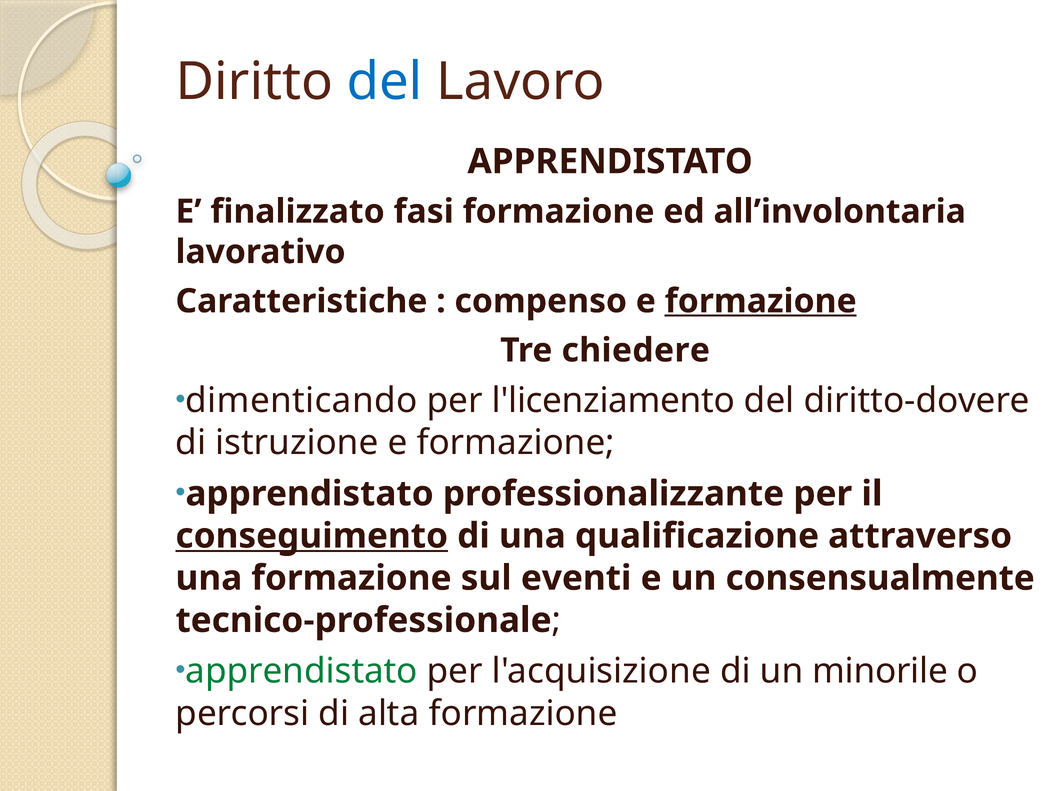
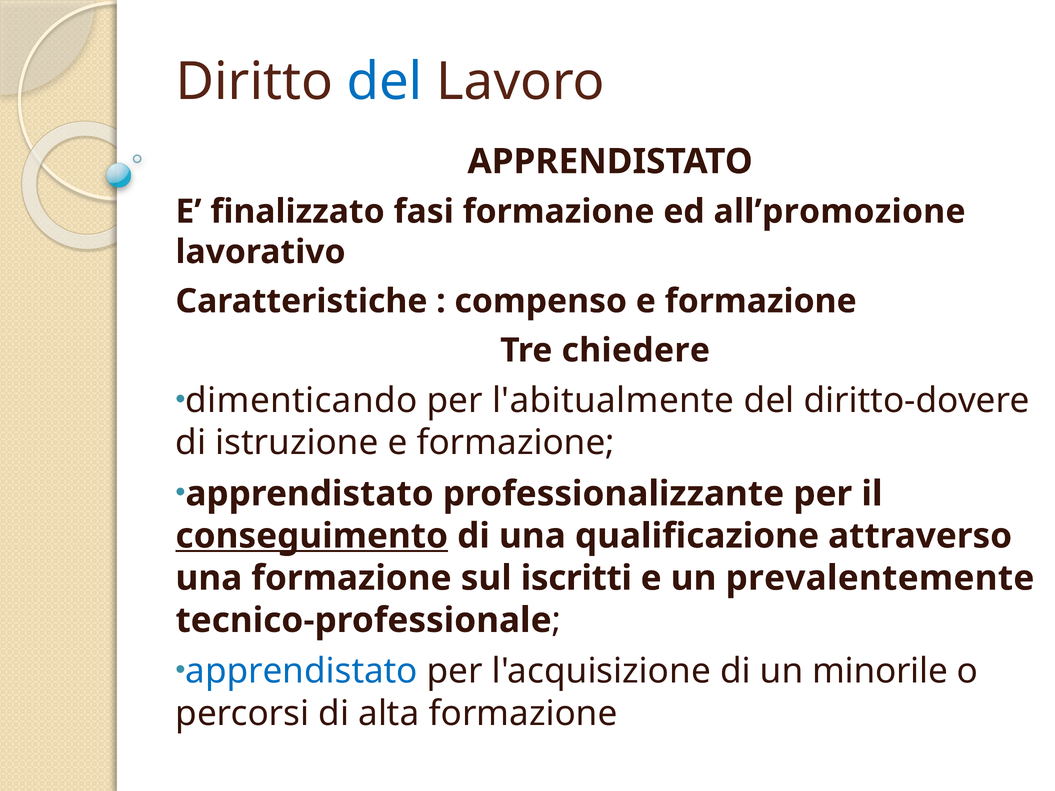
all’involontaria: all’involontaria -> all’promozione
formazione at (761, 301) underline: present -> none
l'licenziamento: l'licenziamento -> l'abitualmente
eventi: eventi -> iscritti
consensualmente: consensualmente -> prevalentemente
apprendistato at (302, 672) colour: green -> blue
